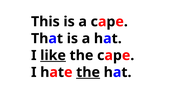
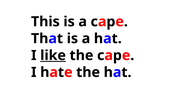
the at (88, 73) underline: present -> none
